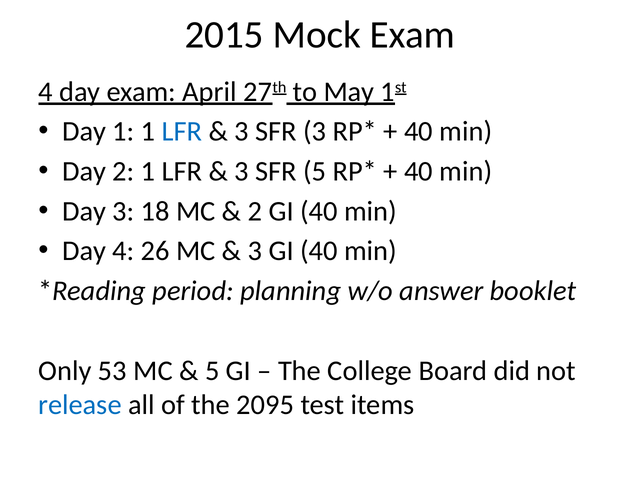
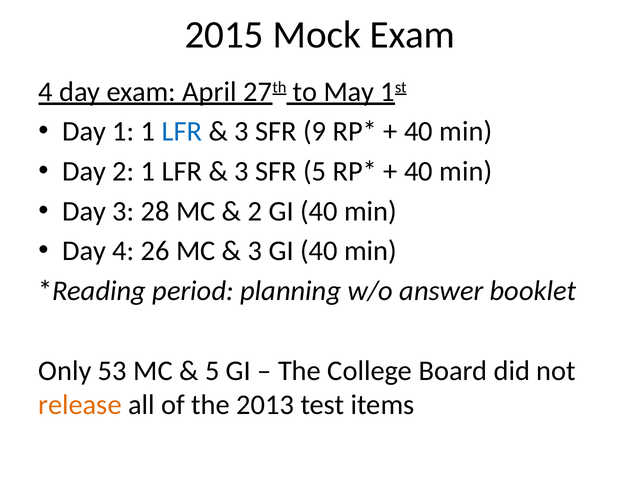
SFR 3: 3 -> 9
18: 18 -> 28
release colour: blue -> orange
2095: 2095 -> 2013
